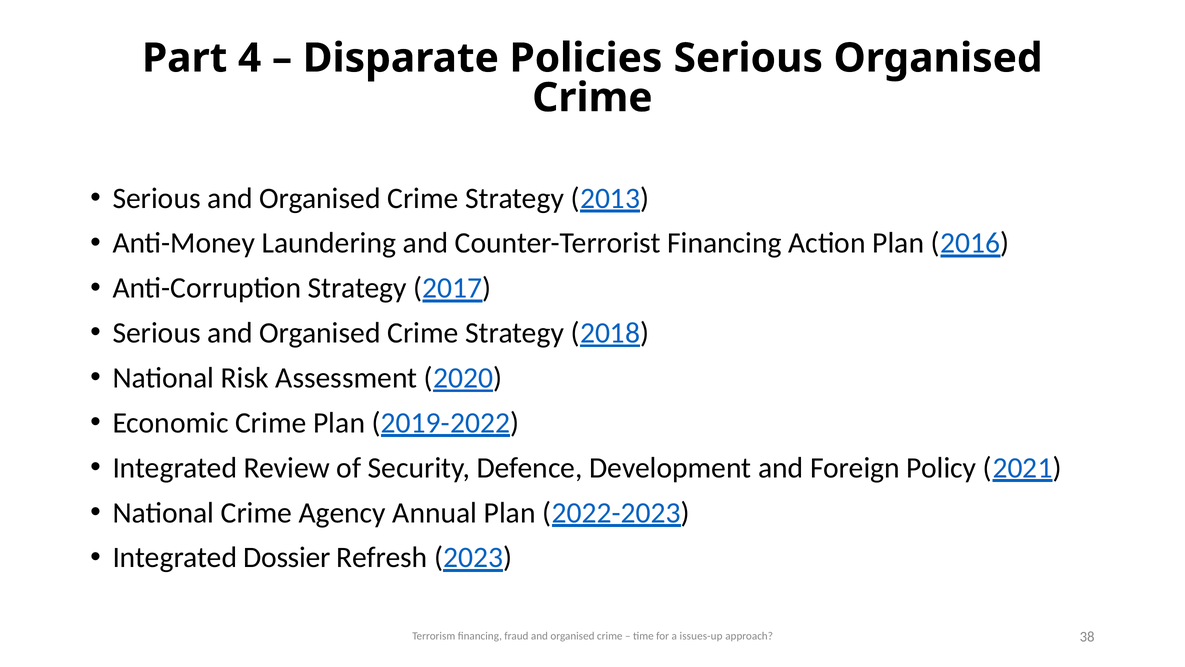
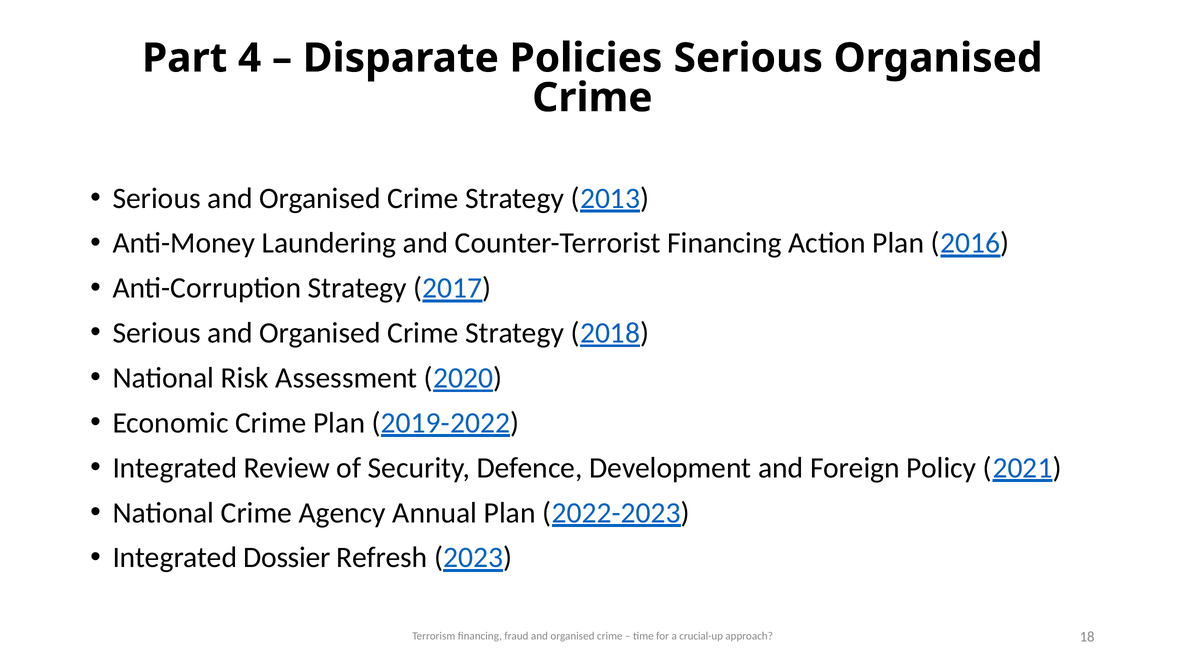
issues-up: issues-up -> crucial-up
38: 38 -> 18
